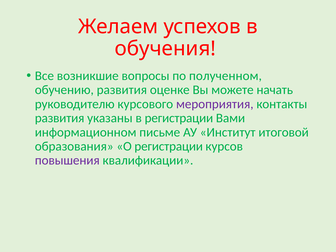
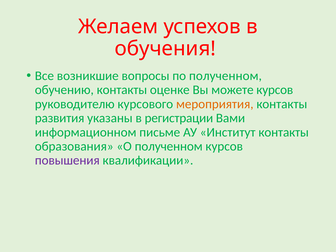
обучению развития: развития -> контакты
можете начать: начать -> курсов
мероприятия colour: purple -> orange
Институт итоговой: итоговой -> контакты
О регистрации: регистрации -> полученном
